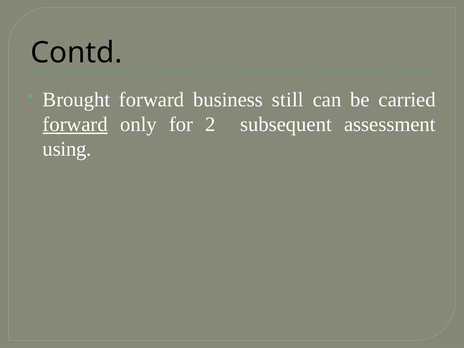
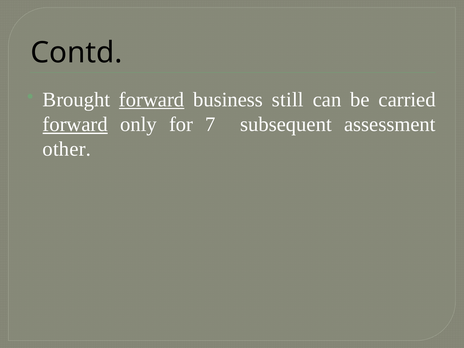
forward at (152, 100) underline: none -> present
2: 2 -> 7
using: using -> other
